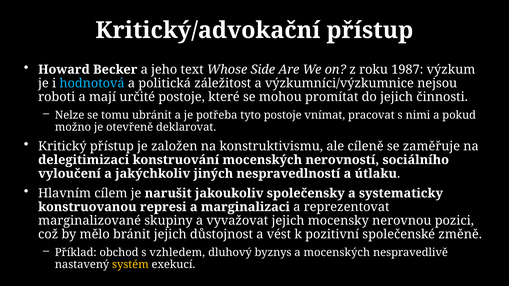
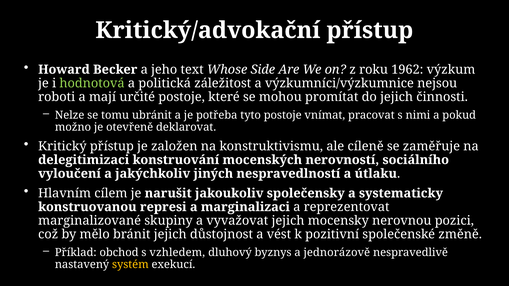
1987: 1987 -> 1962
hodnotová colour: light blue -> light green
a mocenských: mocenských -> jednorázově
